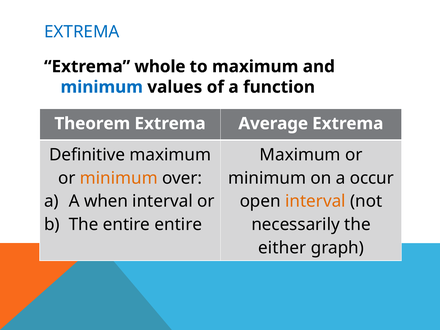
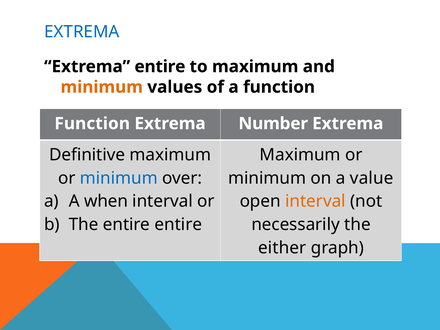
Extrema whole: whole -> entire
minimum at (102, 87) colour: blue -> orange
Theorem at (92, 124): Theorem -> Function
Average: Average -> Number
minimum at (119, 178) colour: orange -> blue
occur: occur -> value
